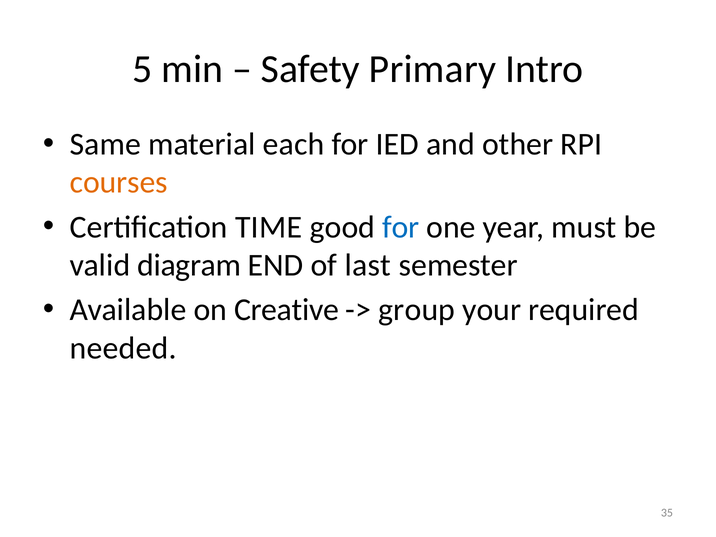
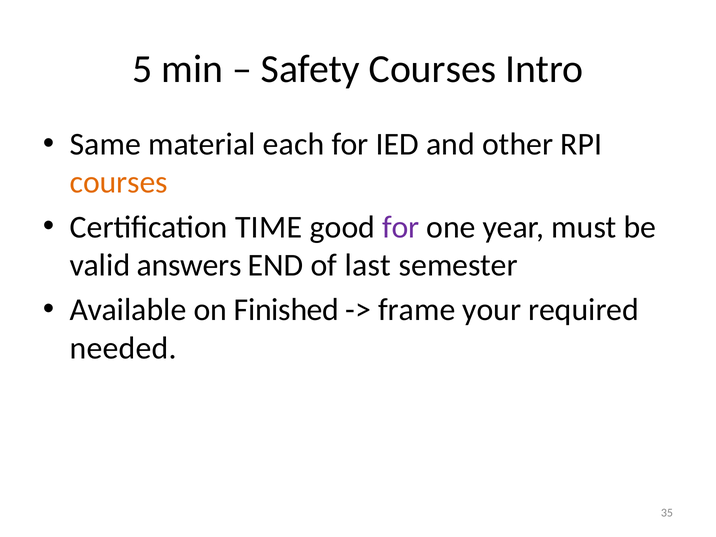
Safety Primary: Primary -> Courses
for at (401, 227) colour: blue -> purple
diagram: diagram -> answers
Creative: Creative -> Finished
group: group -> frame
